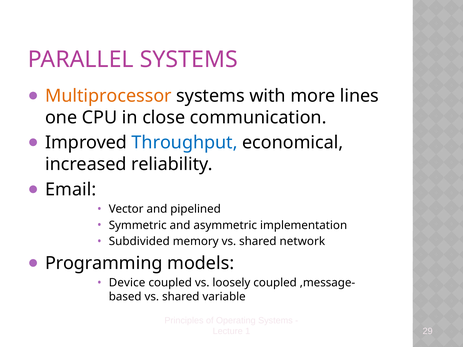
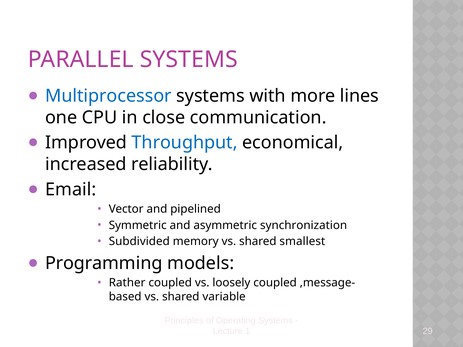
Multiprocessor colour: orange -> blue
implementation: implementation -> synchronization
network: network -> smallest
Device: Device -> Rather
